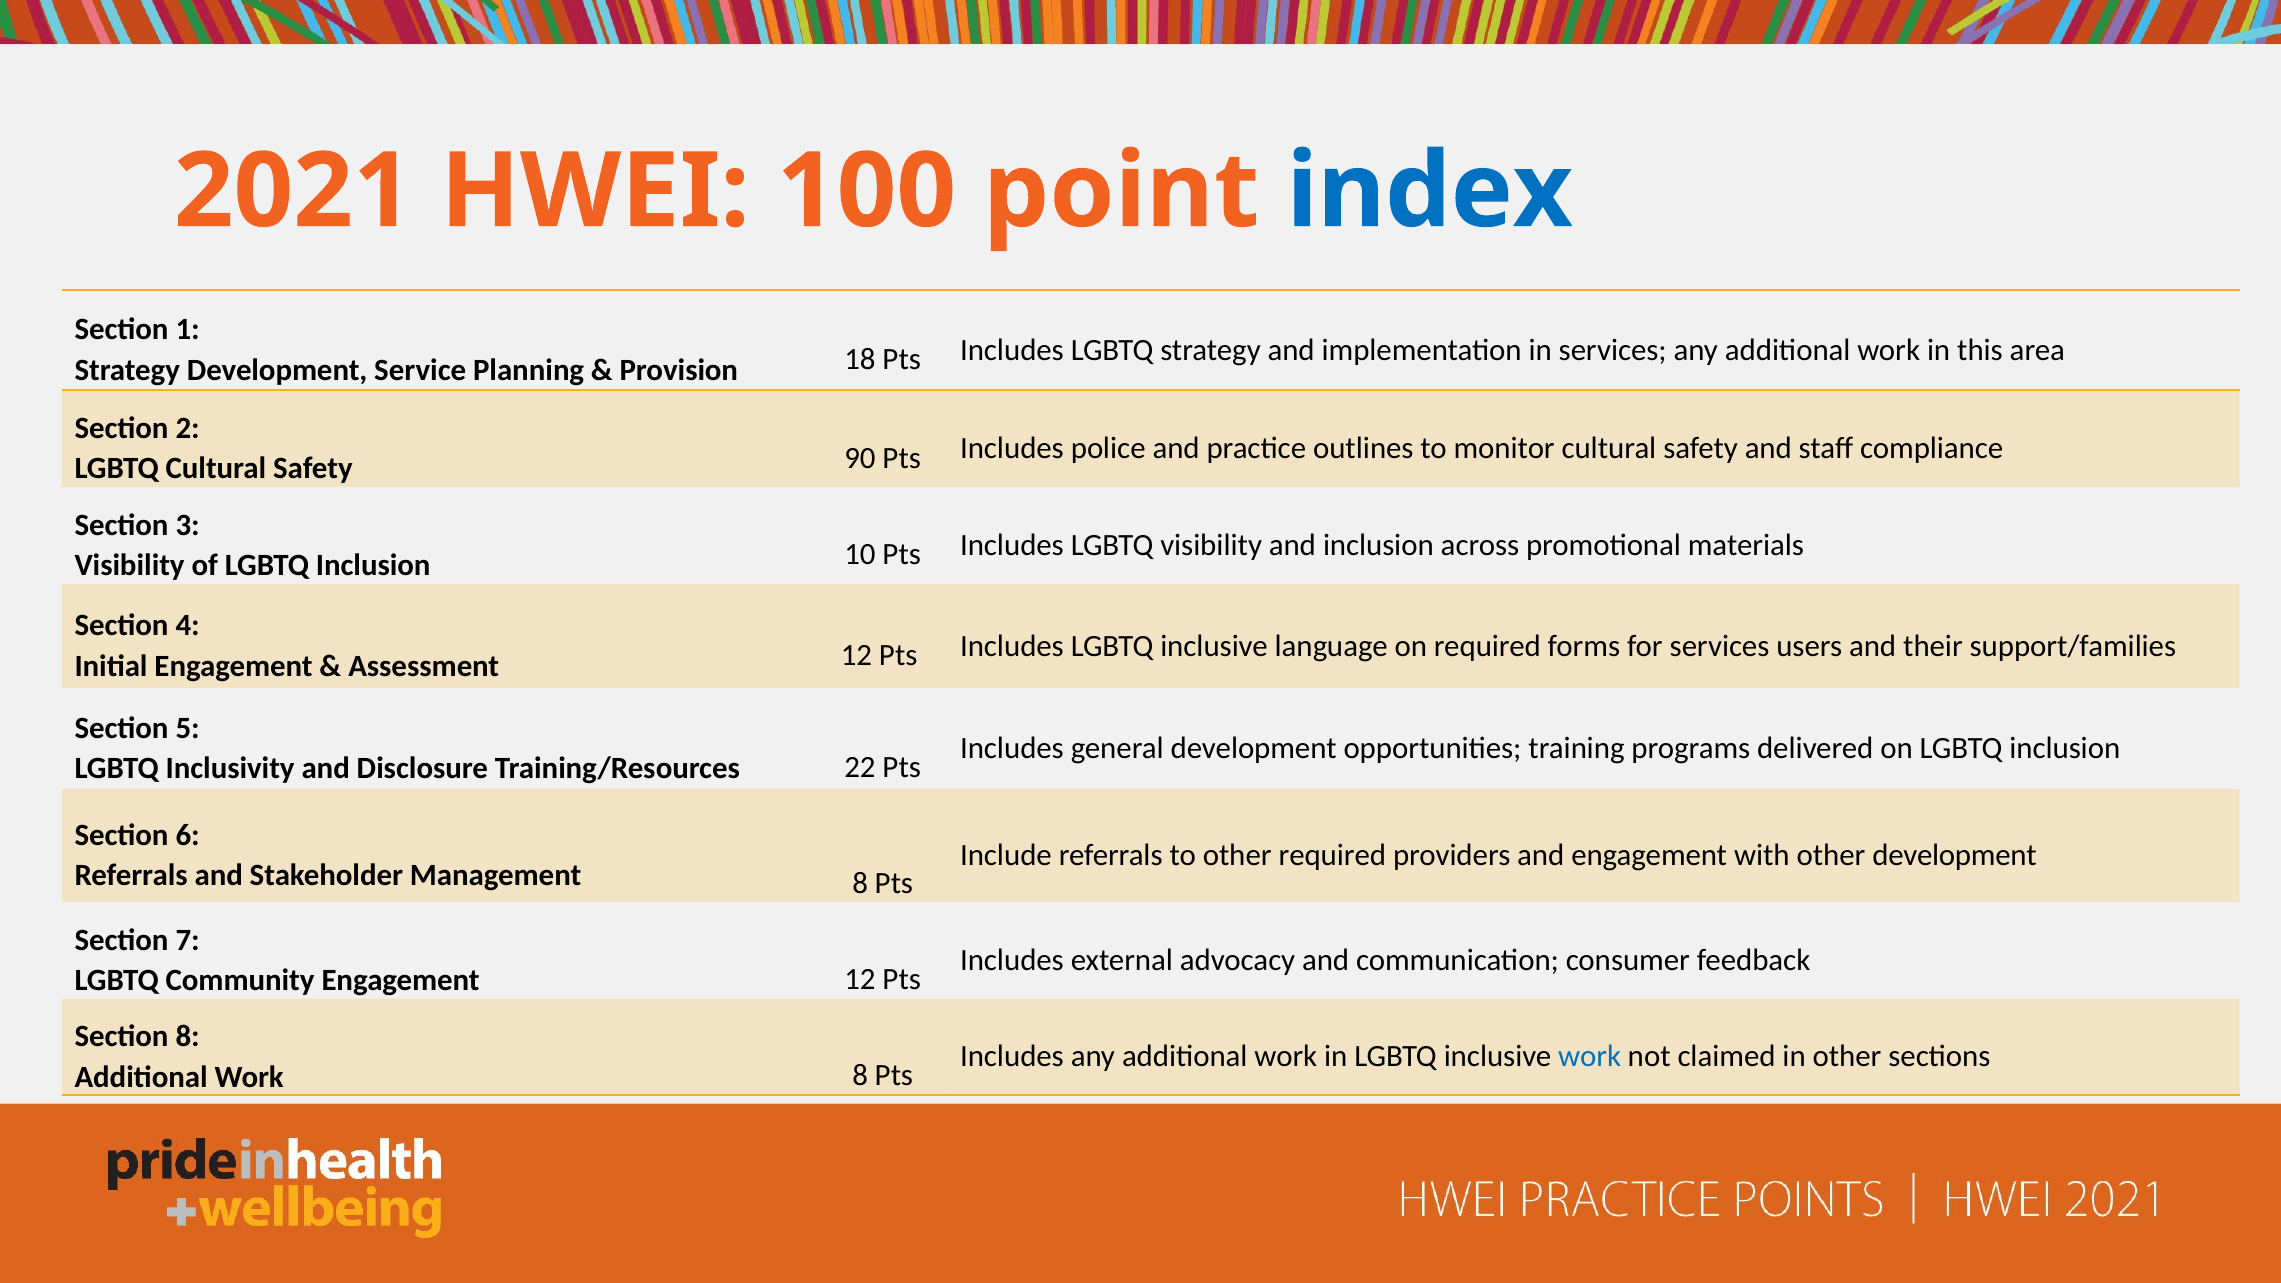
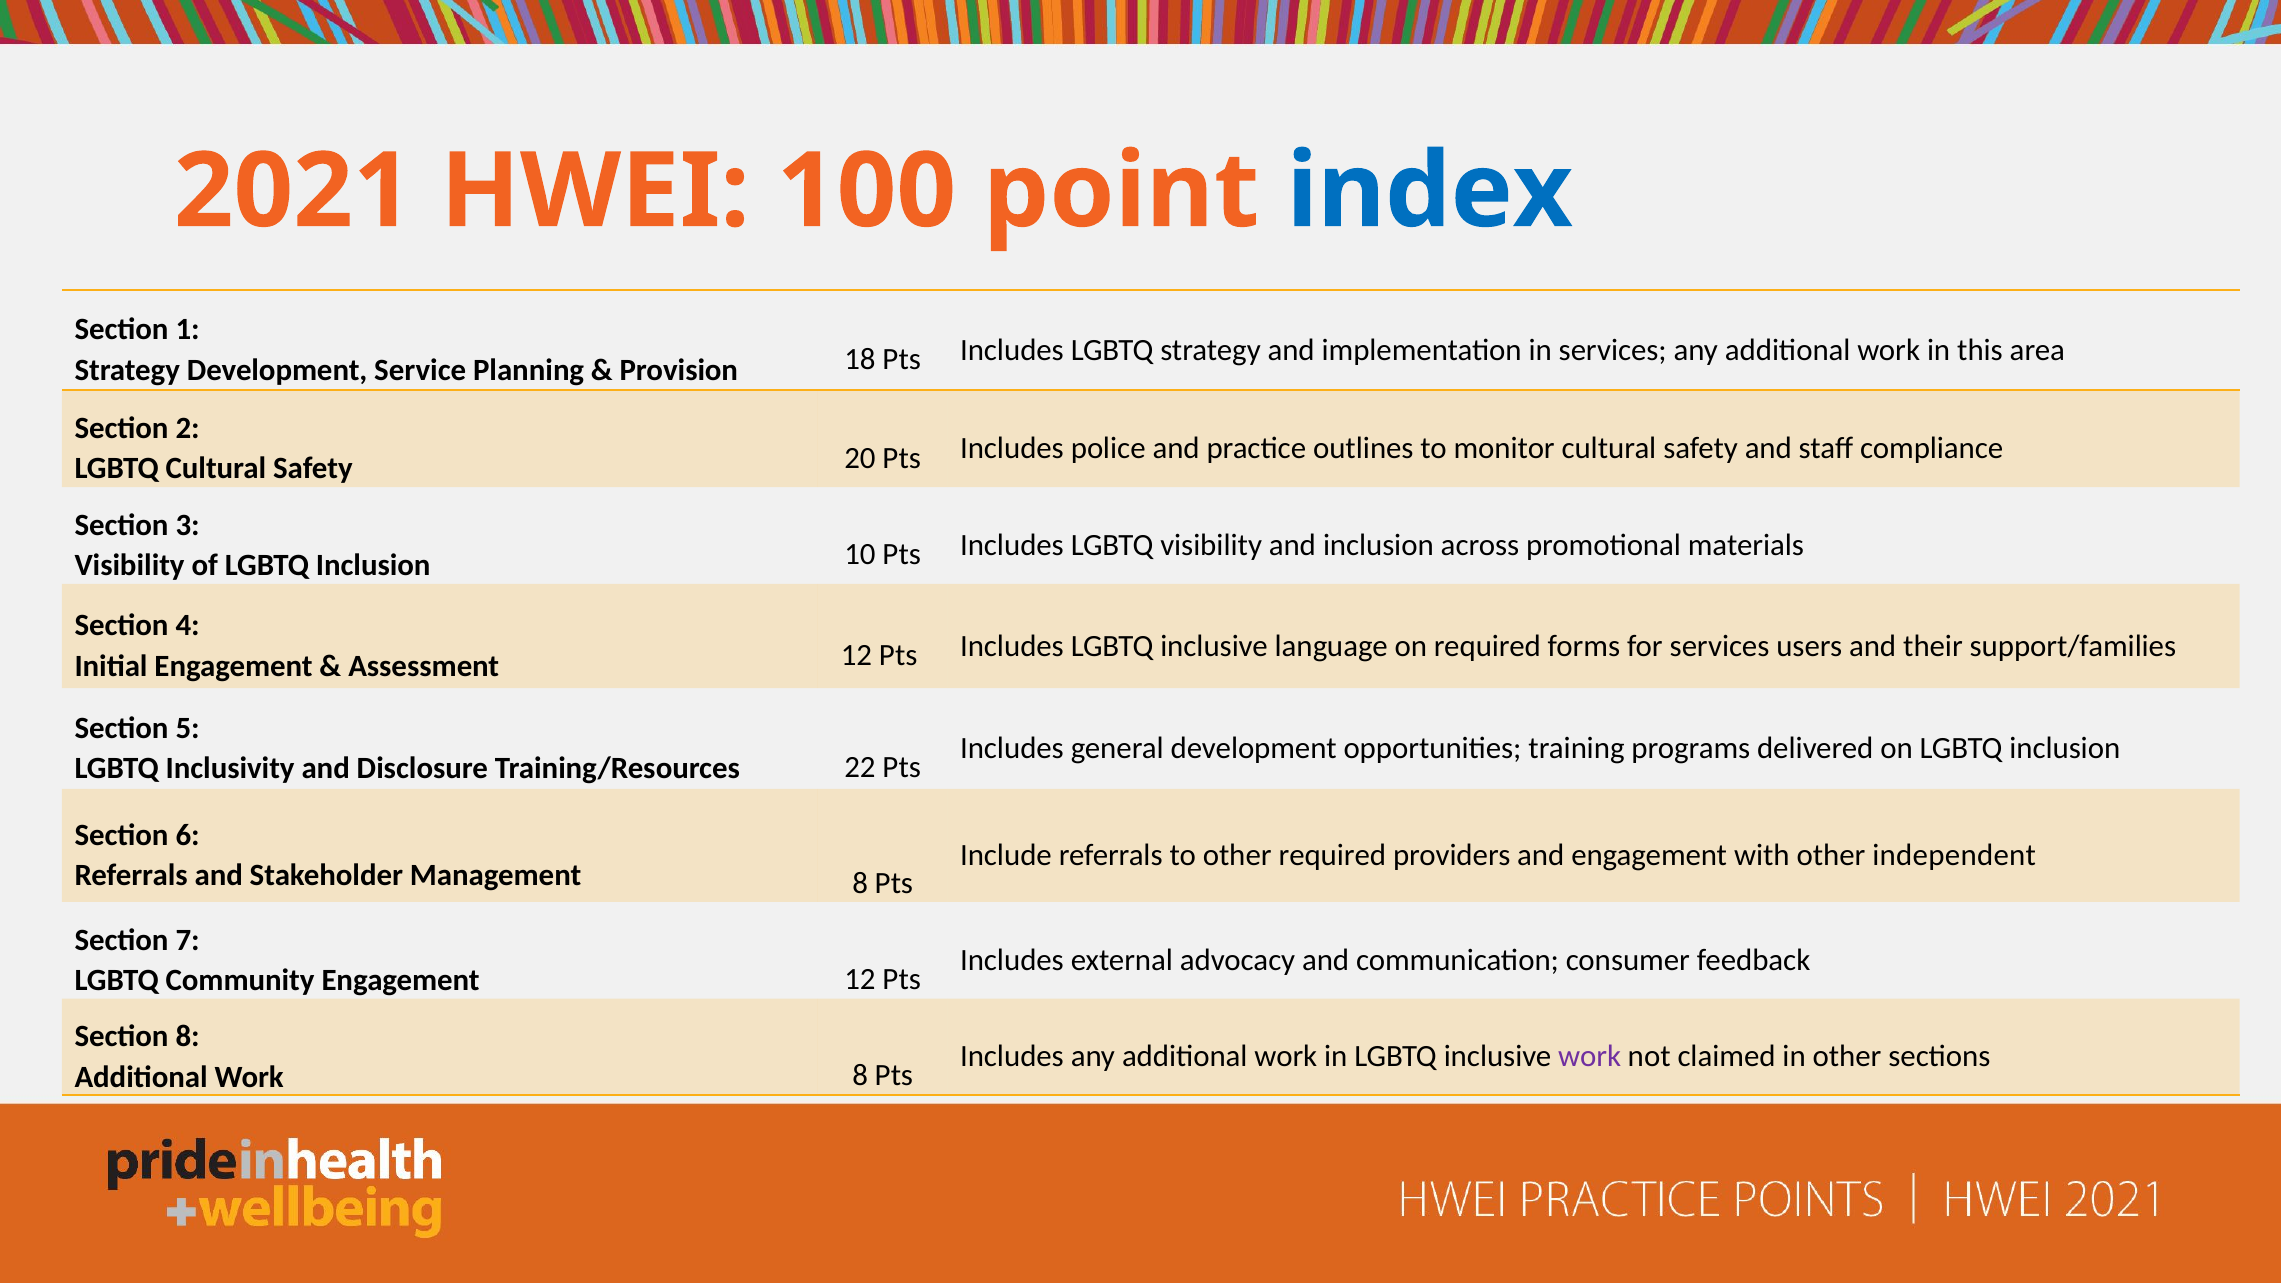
90: 90 -> 20
other development: development -> independent
work at (1590, 1057) colour: blue -> purple
